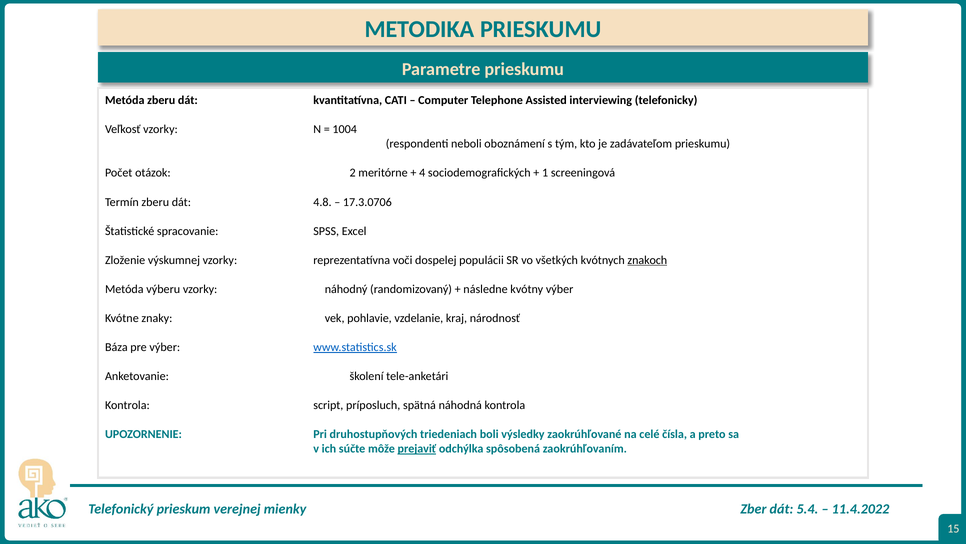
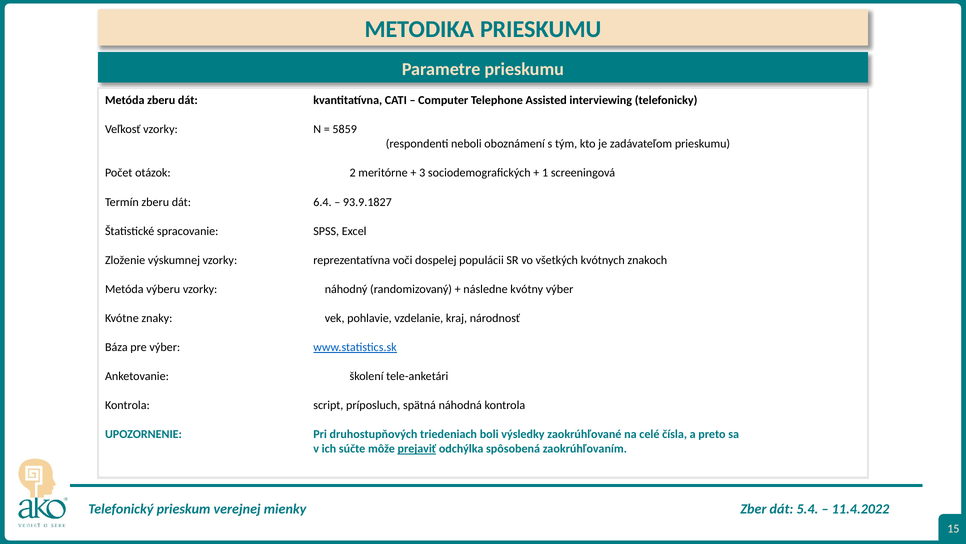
1004: 1004 -> 5859
4: 4 -> 3
4.8: 4.8 -> 6.4
17.3.0706: 17.3.0706 -> 93.9.1827
znakoch underline: present -> none
